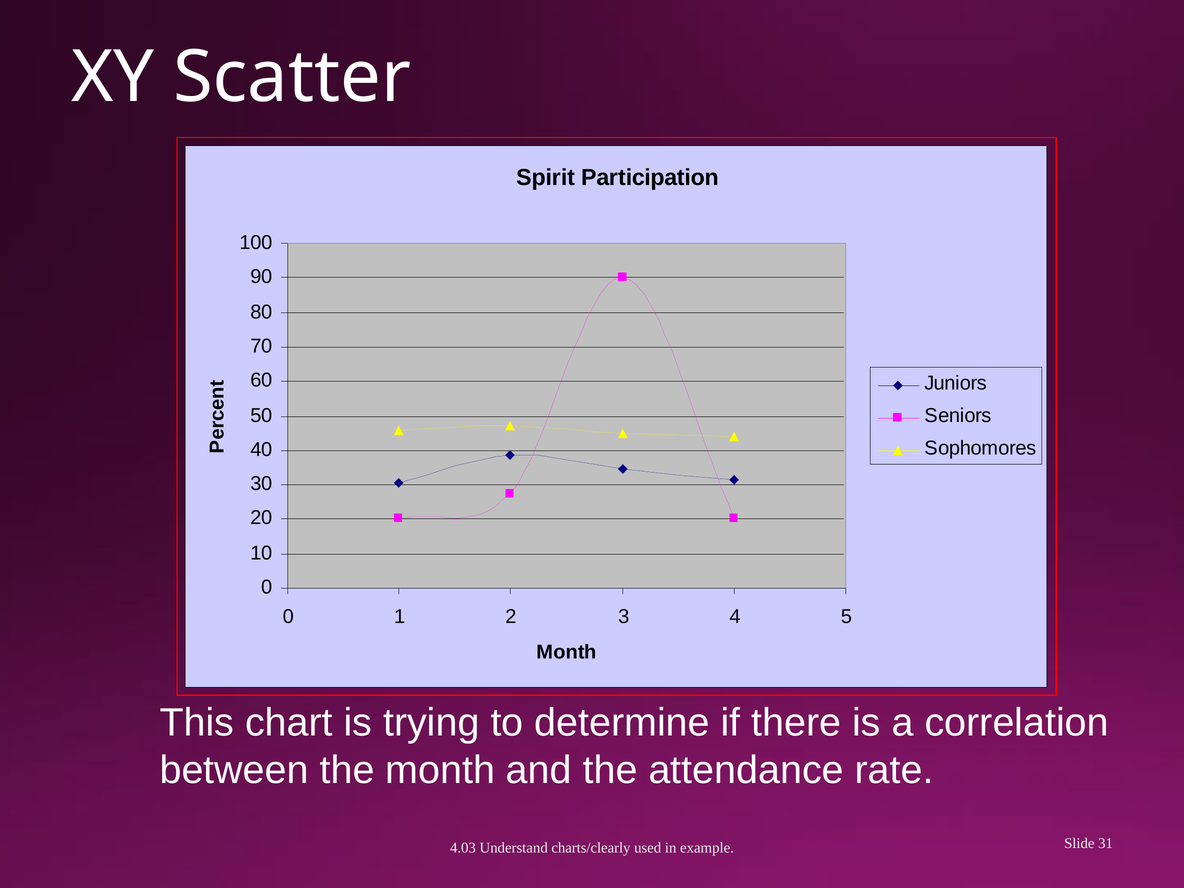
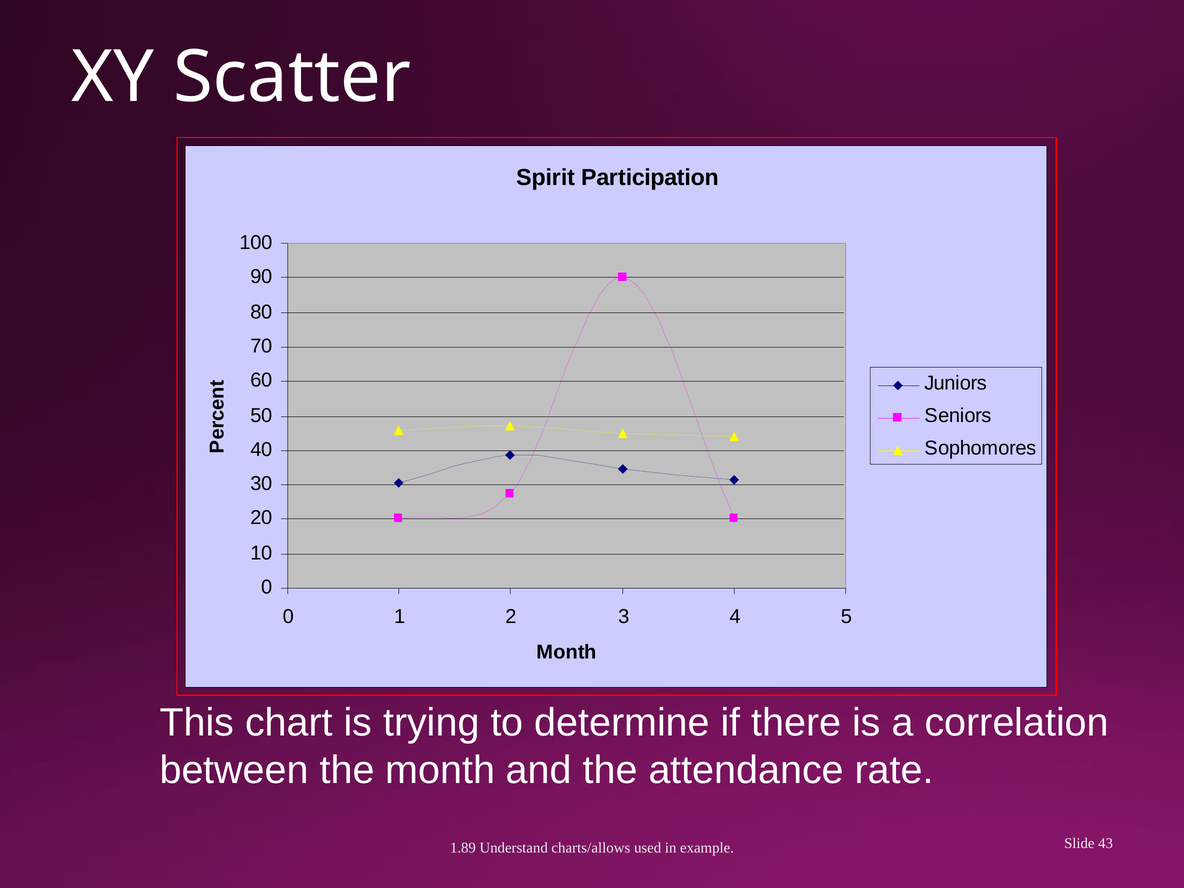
31: 31 -> 43
4.03: 4.03 -> 1.89
charts/clearly: charts/clearly -> charts/allows
